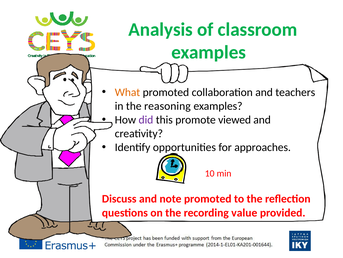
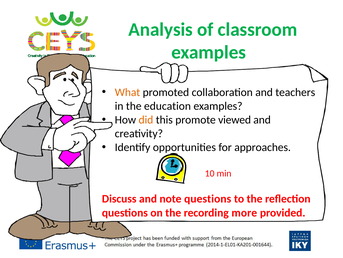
reasoning: reasoning -> education
did colour: purple -> orange
note promoted: promoted -> questions
value: value -> more
